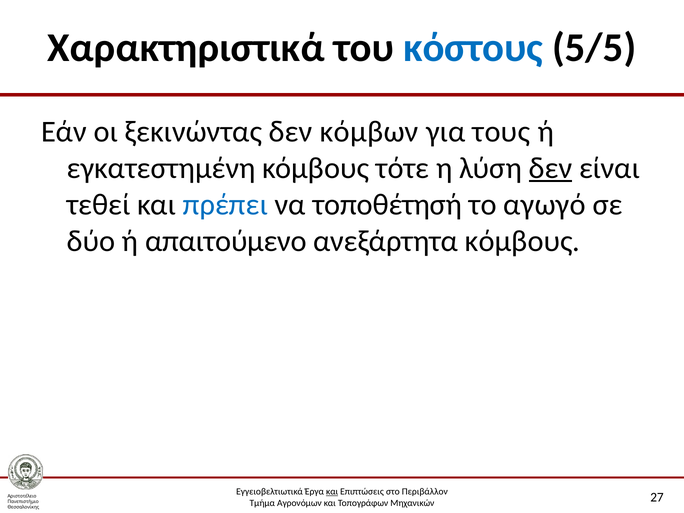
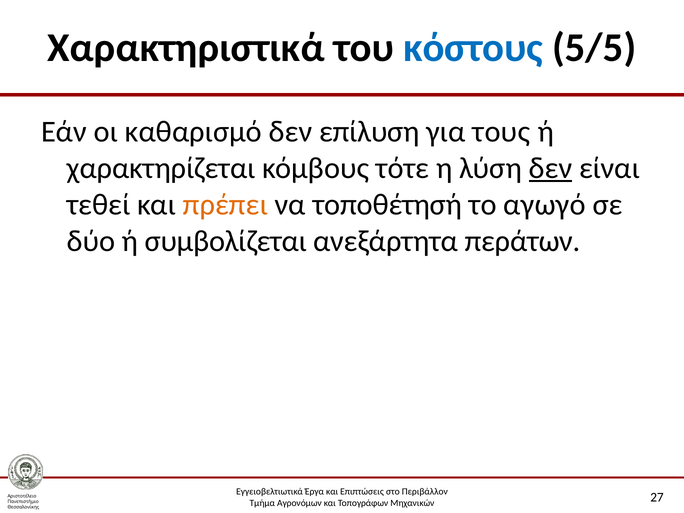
ξεκινώντας: ξεκινώντας -> καθαρισμό
κόμβων: κόμβων -> επίλυση
εγκατεστημένη: εγκατεστημένη -> χαρακτηρίζεται
πρέπει colour: blue -> orange
απαιτούμενο: απαιτούμενο -> συμβολίζεται
ανεξάρτητα κόμβους: κόμβους -> περάτων
και at (332, 492) underline: present -> none
